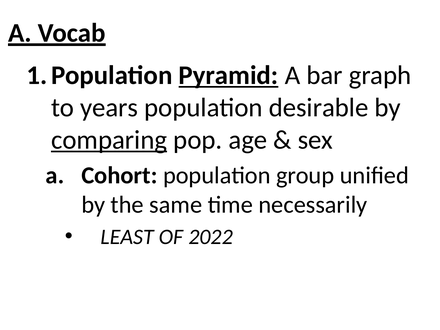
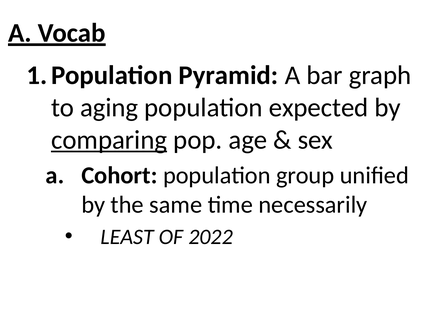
Pyramid underline: present -> none
years: years -> aging
desirable: desirable -> expected
